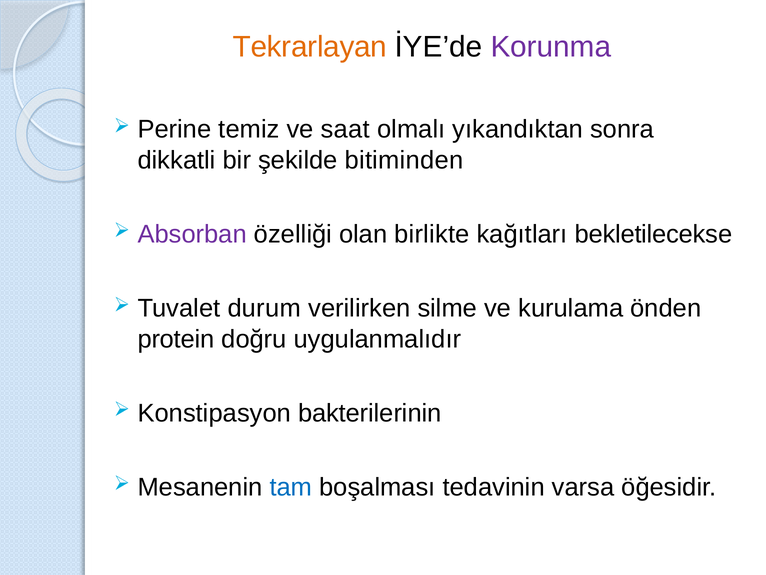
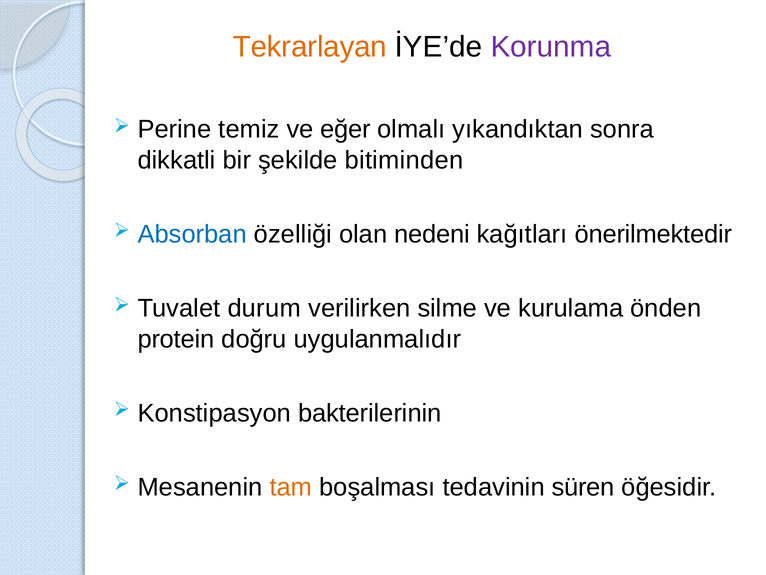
saat: saat -> eğer
Absorban colour: purple -> blue
birlikte: birlikte -> nedeni
bekletilecekse: bekletilecekse -> önerilmektedir
tam colour: blue -> orange
varsa: varsa -> süren
